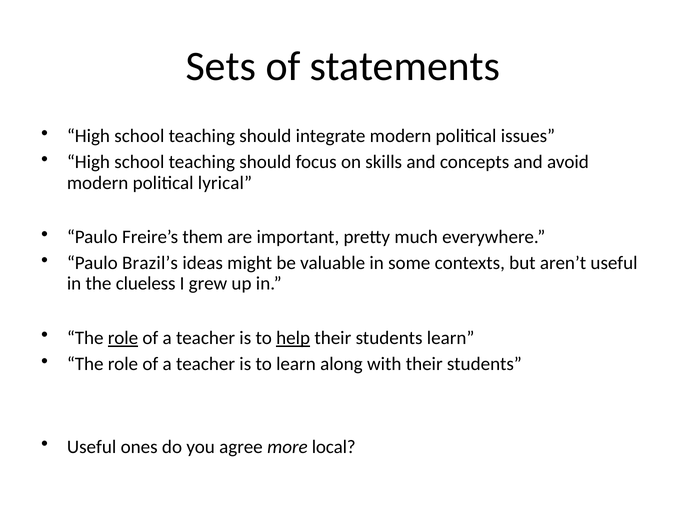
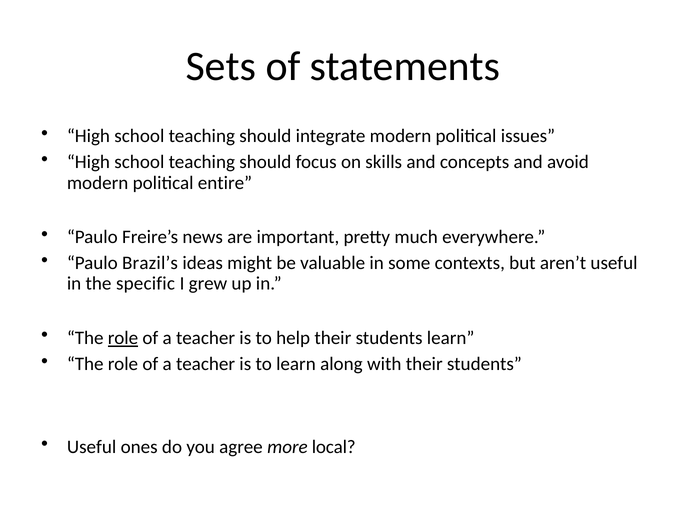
lyrical: lyrical -> entire
them: them -> news
clueless: clueless -> specific
help underline: present -> none
